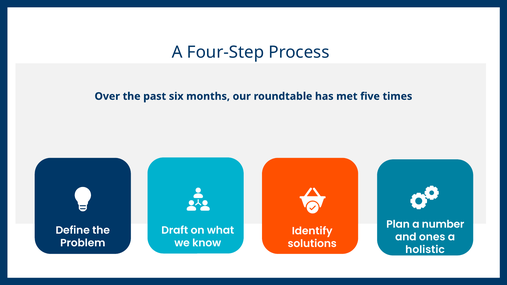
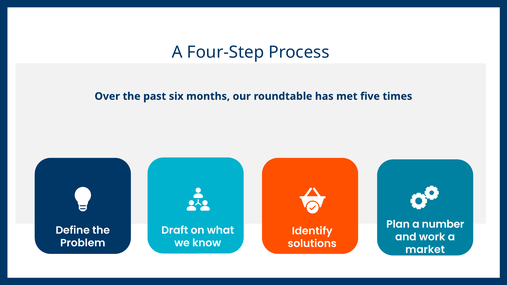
ones: ones -> work
holistic: holistic -> market
